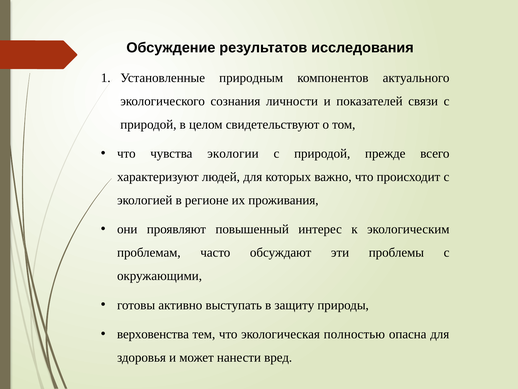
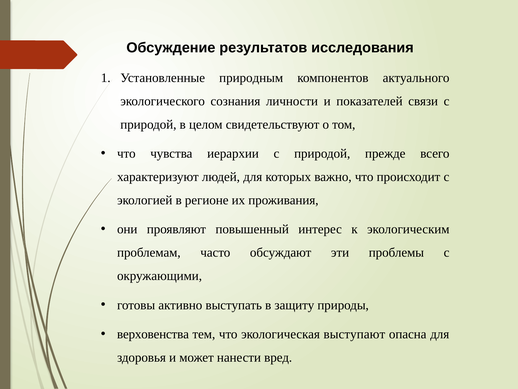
экологии: экологии -> иерархии
полностью: полностью -> выступают
